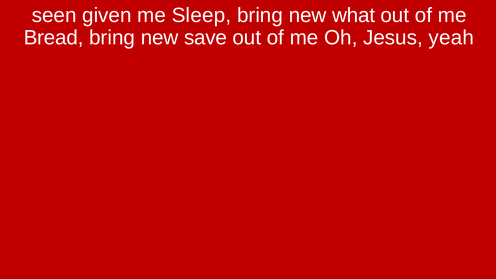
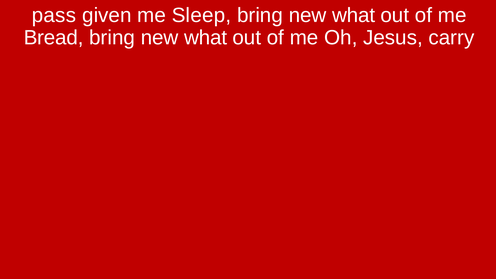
seen: seen -> pass
save at (206, 38): save -> what
yeah: yeah -> carry
